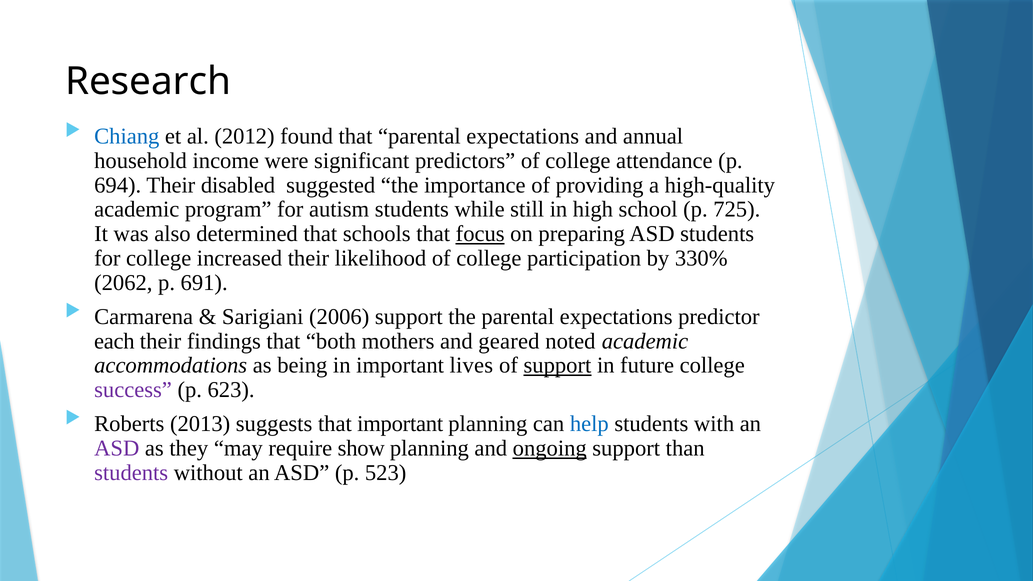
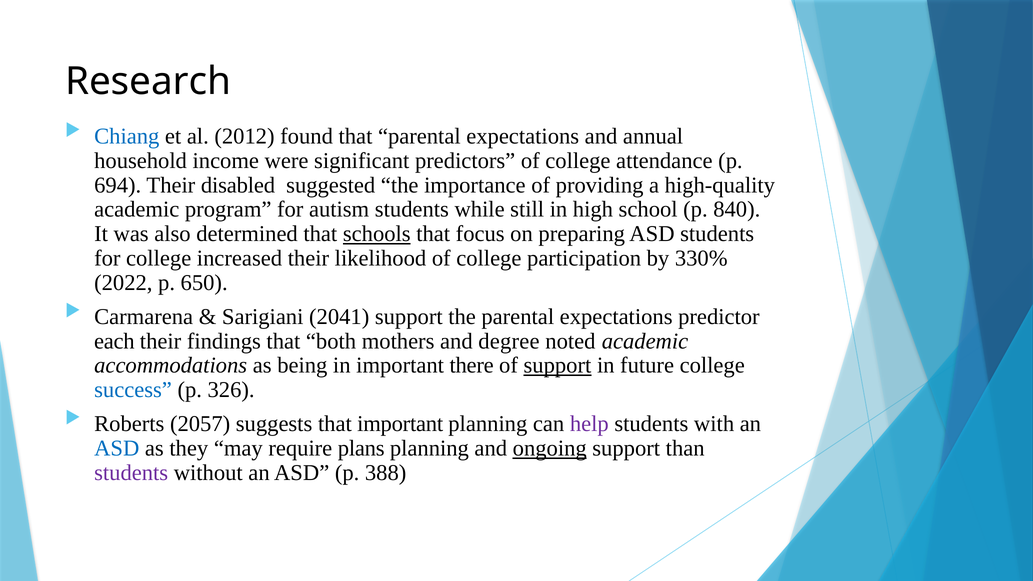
725: 725 -> 840
schools underline: none -> present
focus underline: present -> none
2062: 2062 -> 2022
691: 691 -> 650
2006: 2006 -> 2041
geared: geared -> degree
lives: lives -> there
success colour: purple -> blue
623: 623 -> 326
2013: 2013 -> 2057
help colour: blue -> purple
ASD at (117, 448) colour: purple -> blue
show: show -> plans
523: 523 -> 388
